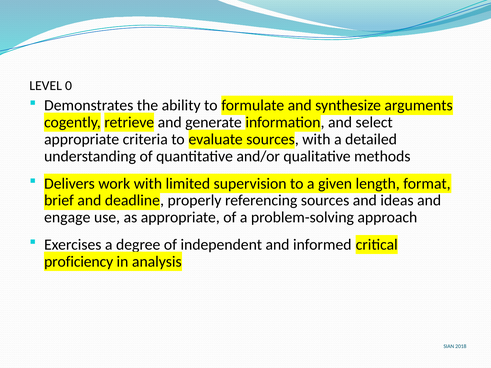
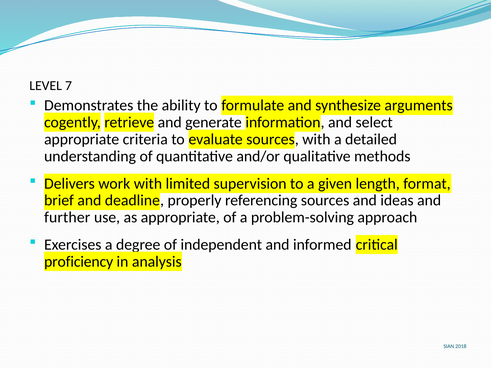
0: 0 -> 7
engage: engage -> further
